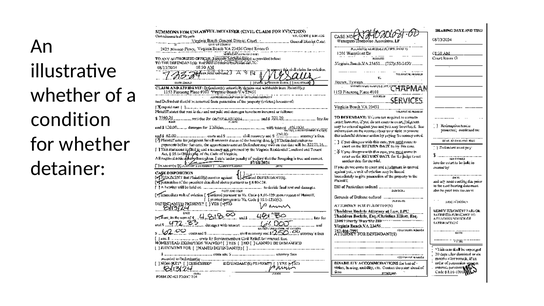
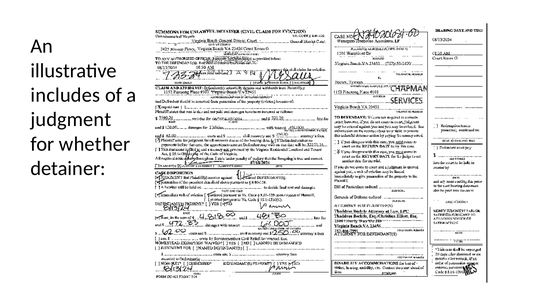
whether at (66, 95): whether -> includes
condition: condition -> judgment
